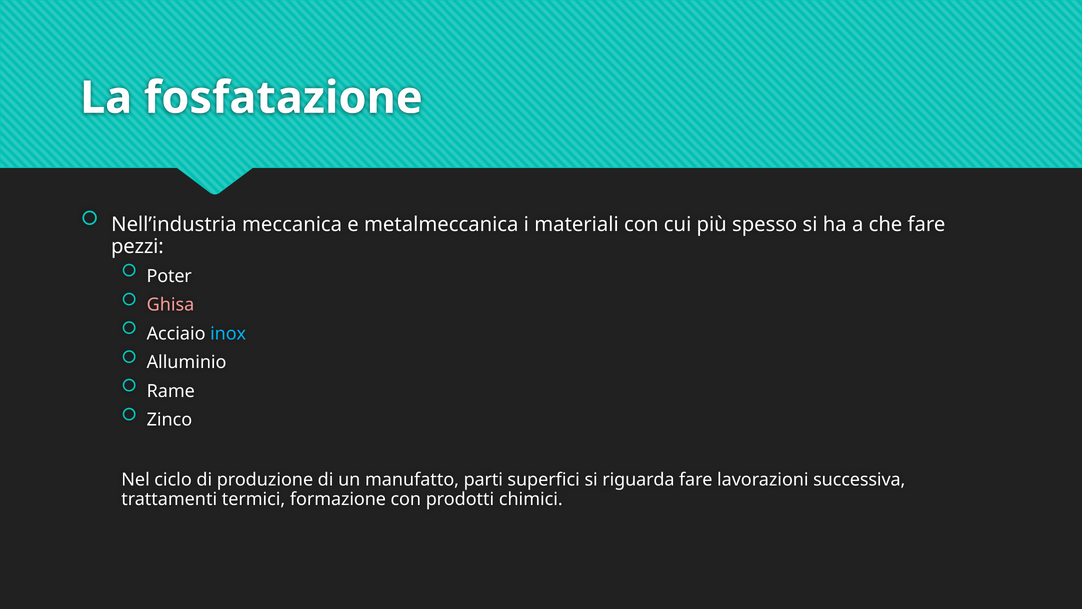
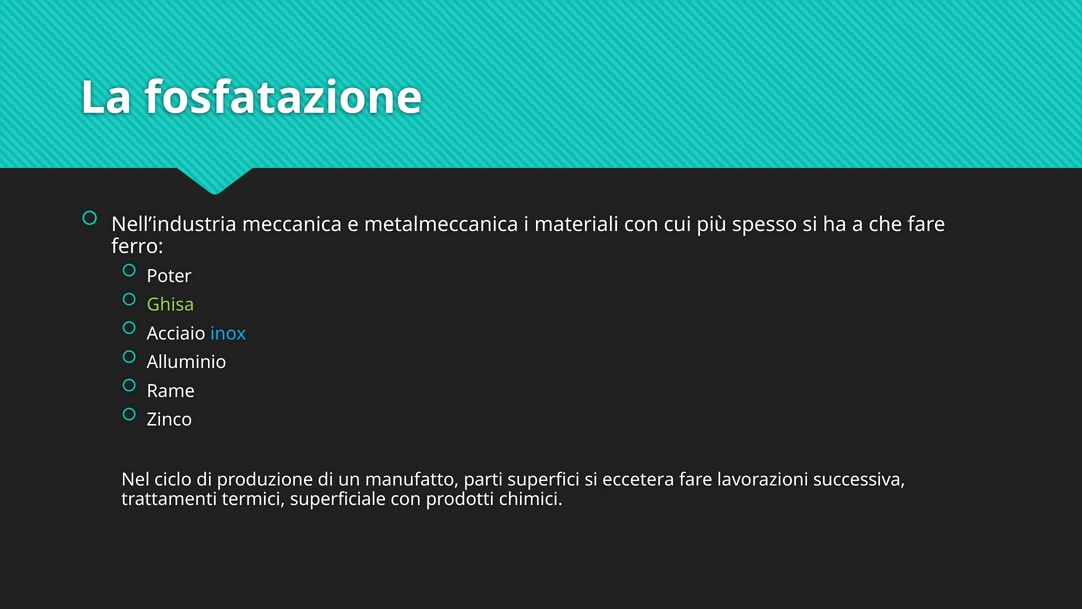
pezzi: pezzi -> ferro
Ghisa colour: pink -> light green
riguarda: riguarda -> eccetera
formazione: formazione -> superficiale
